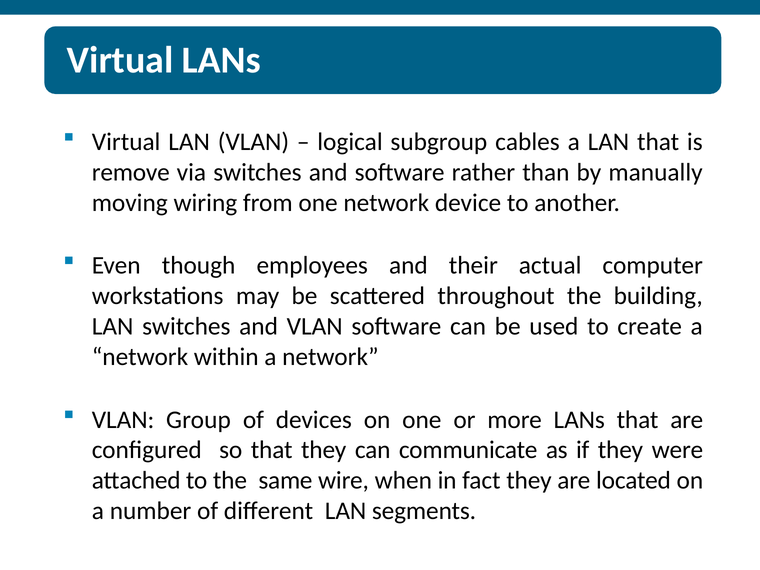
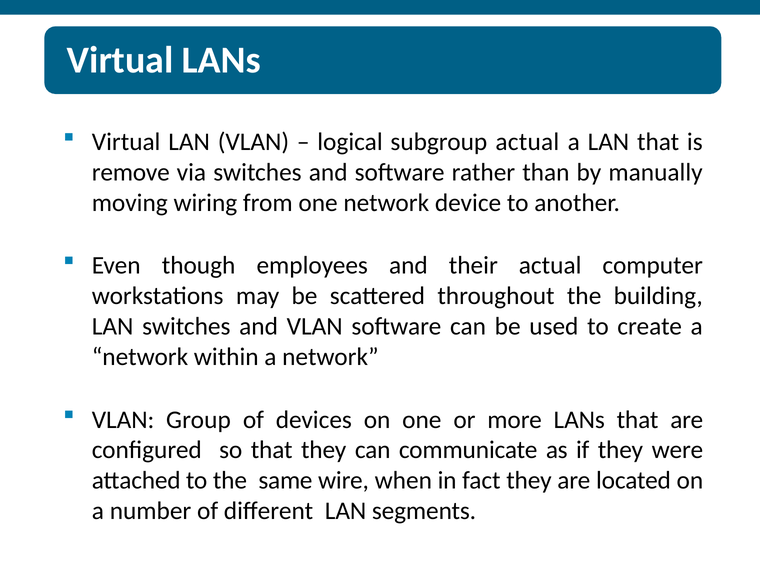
subgroup cables: cables -> actual
